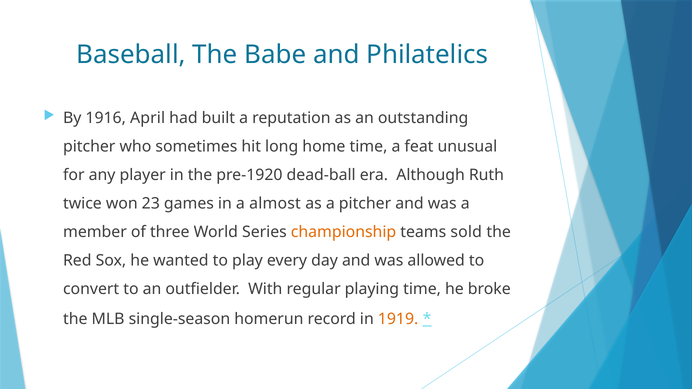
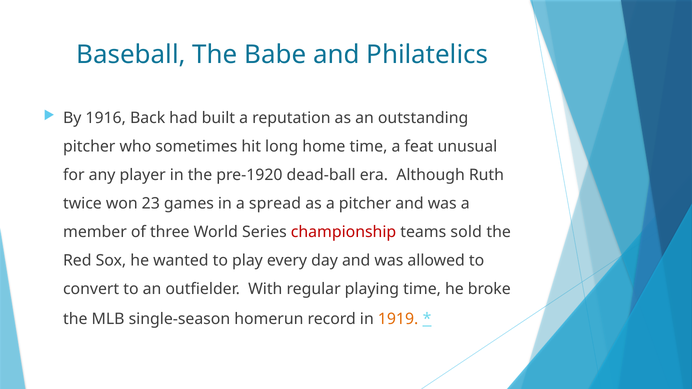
April: April -> Back
almost: almost -> spread
championship colour: orange -> red
